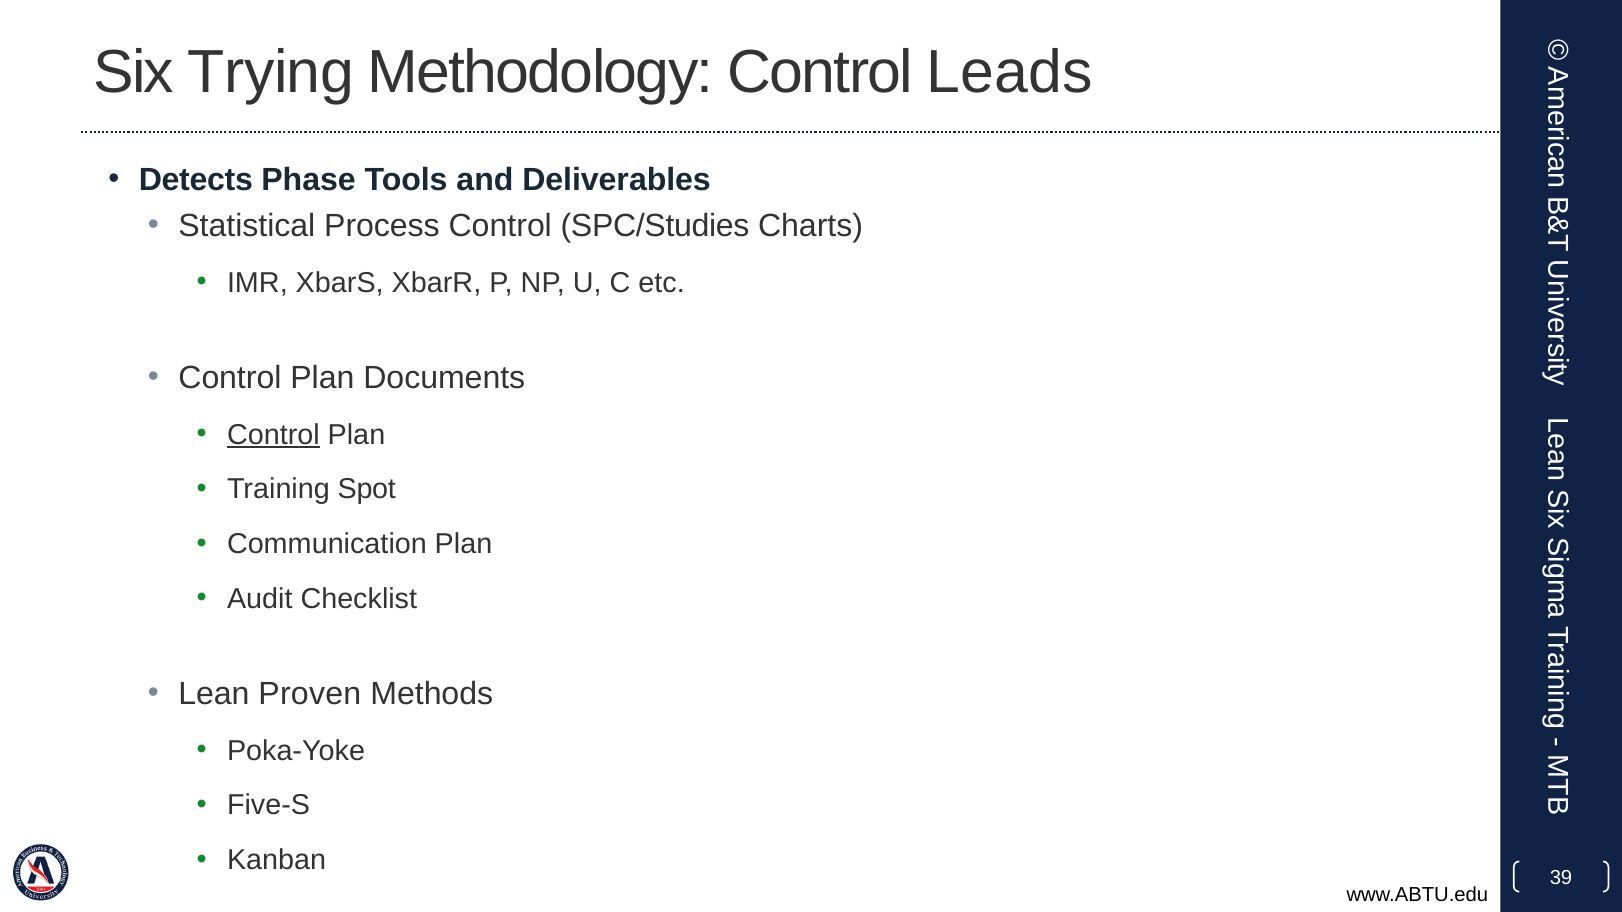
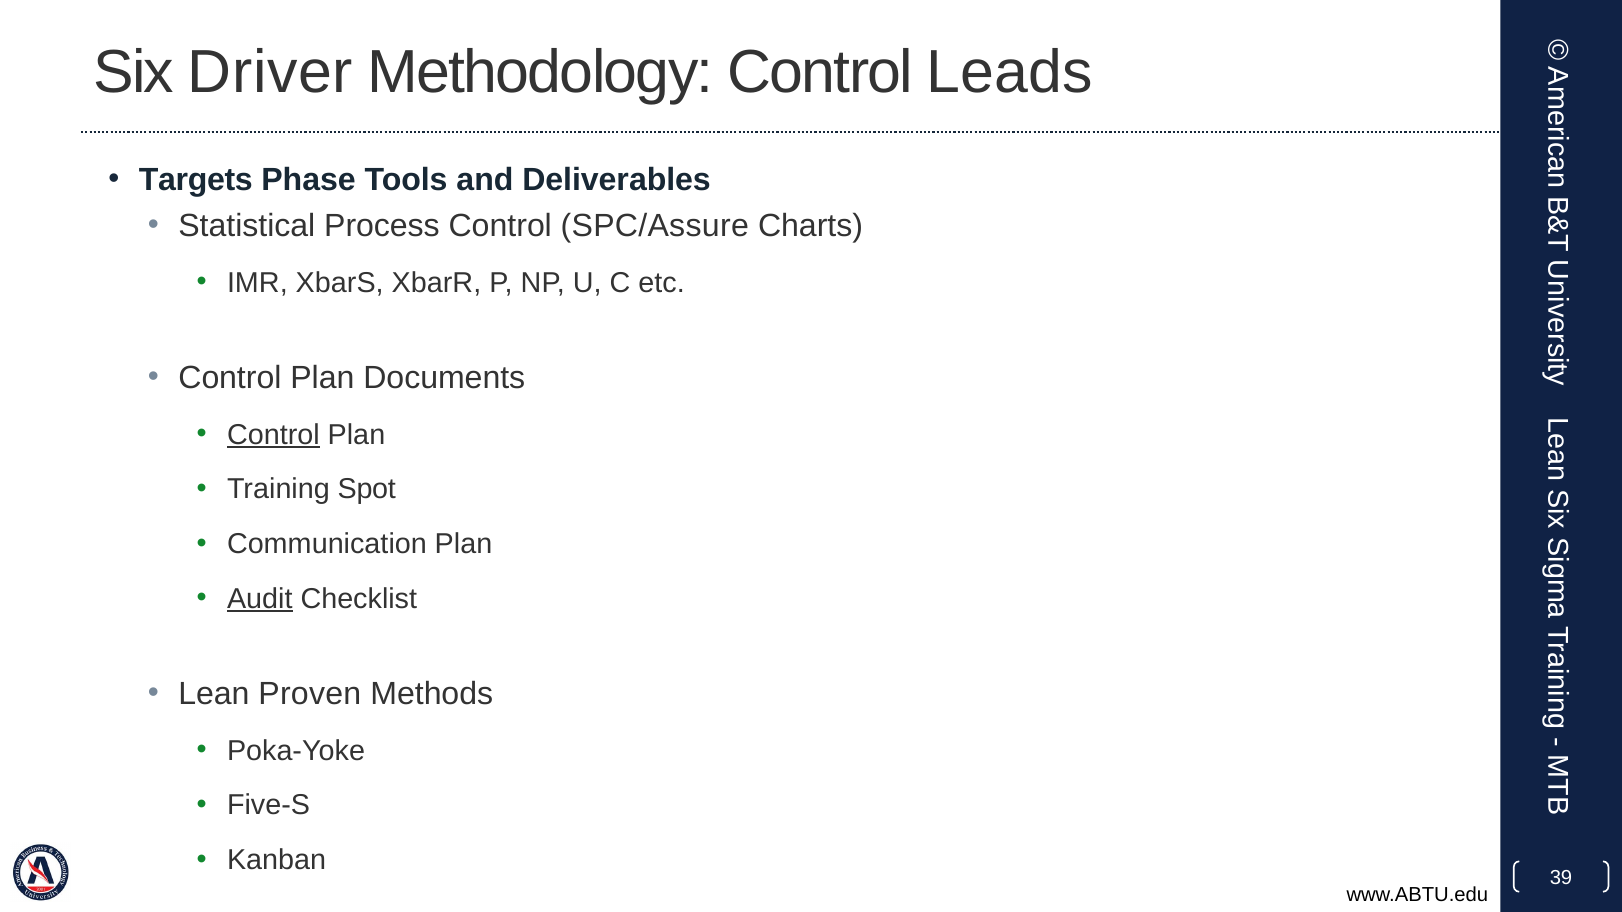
Trying: Trying -> Driver
Detects: Detects -> Targets
SPC/Studies: SPC/Studies -> SPC/Assure
Audit underline: none -> present
